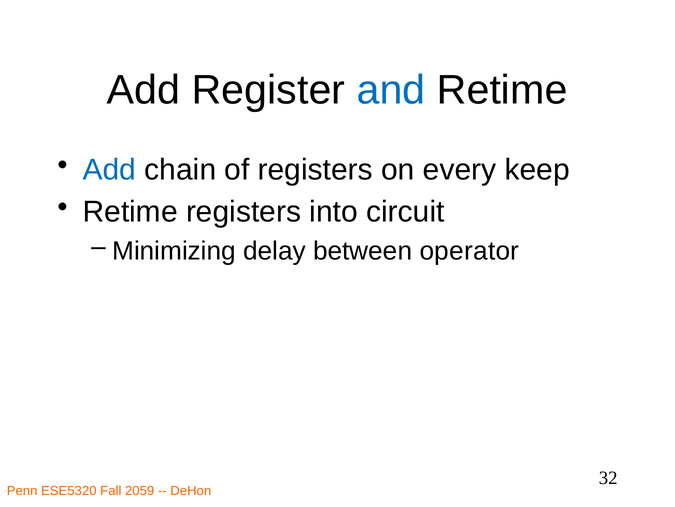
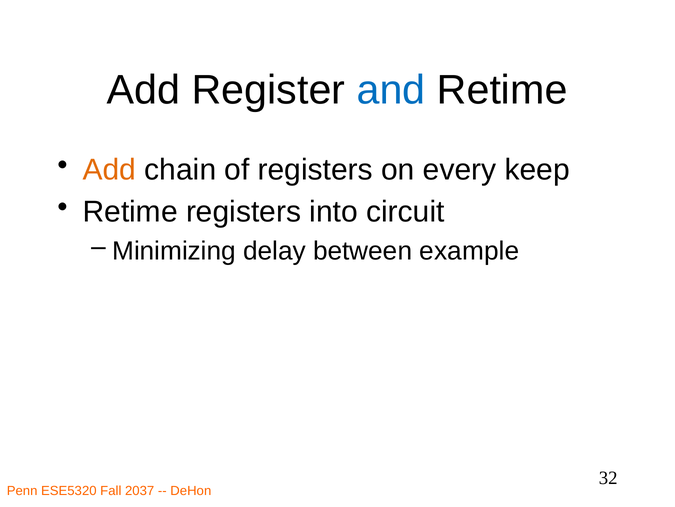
Add at (109, 170) colour: blue -> orange
operator: operator -> example
2059: 2059 -> 2037
